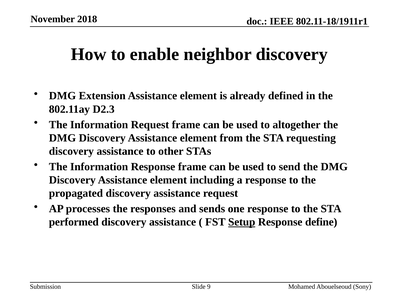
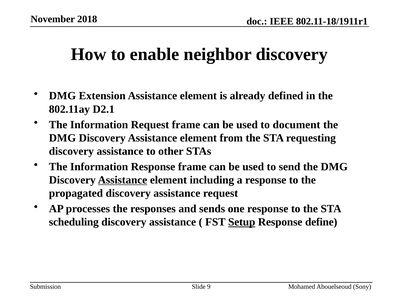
D2.3: D2.3 -> D2.1
altogether: altogether -> document
Assistance at (123, 180) underline: none -> present
performed: performed -> scheduling
